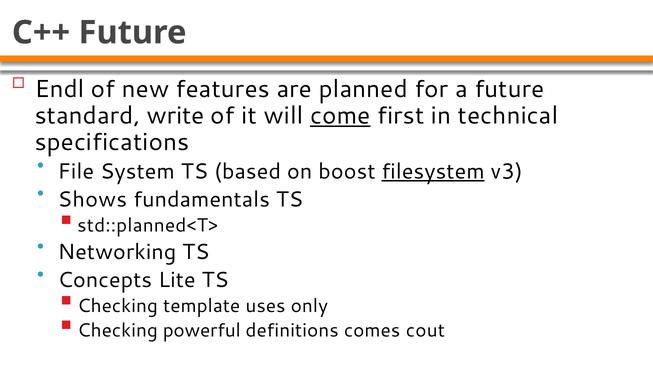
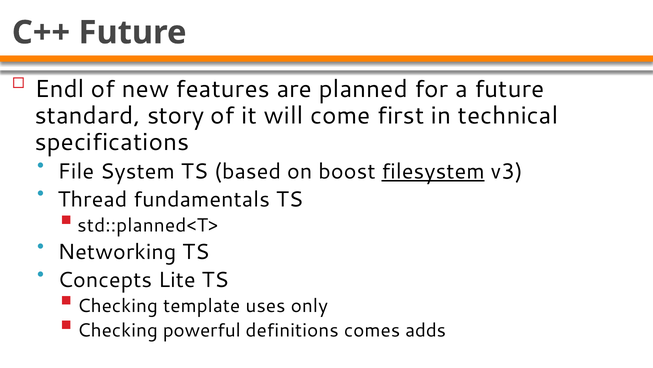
write: write -> story
come underline: present -> none
Shows: Shows -> Thread
cout: cout -> adds
